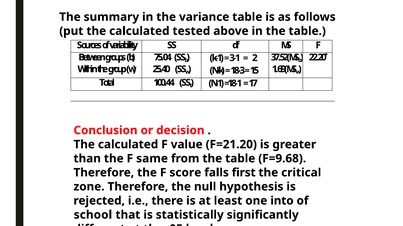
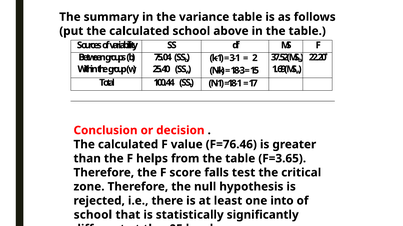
calculated tested: tested -> school
F=21.20: F=21.20 -> F=76.46
same: same -> helps
F=9.68: F=9.68 -> F=3.65
first: first -> test
